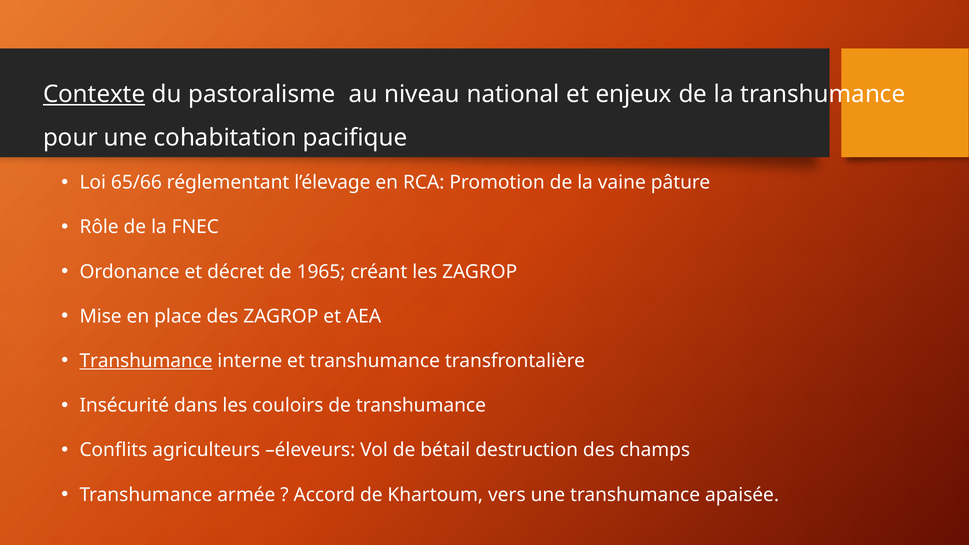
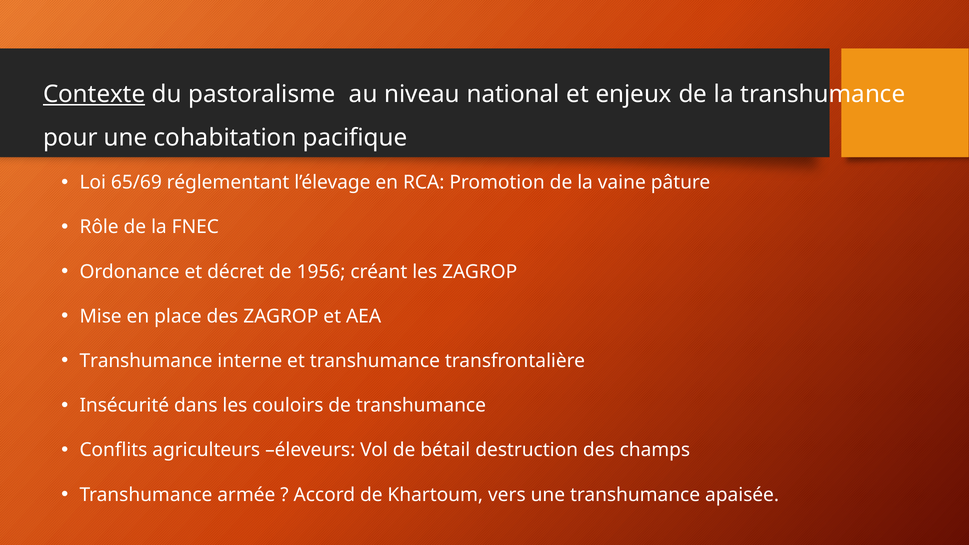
65/66: 65/66 -> 65/69
1965: 1965 -> 1956
Transhumance at (146, 361) underline: present -> none
